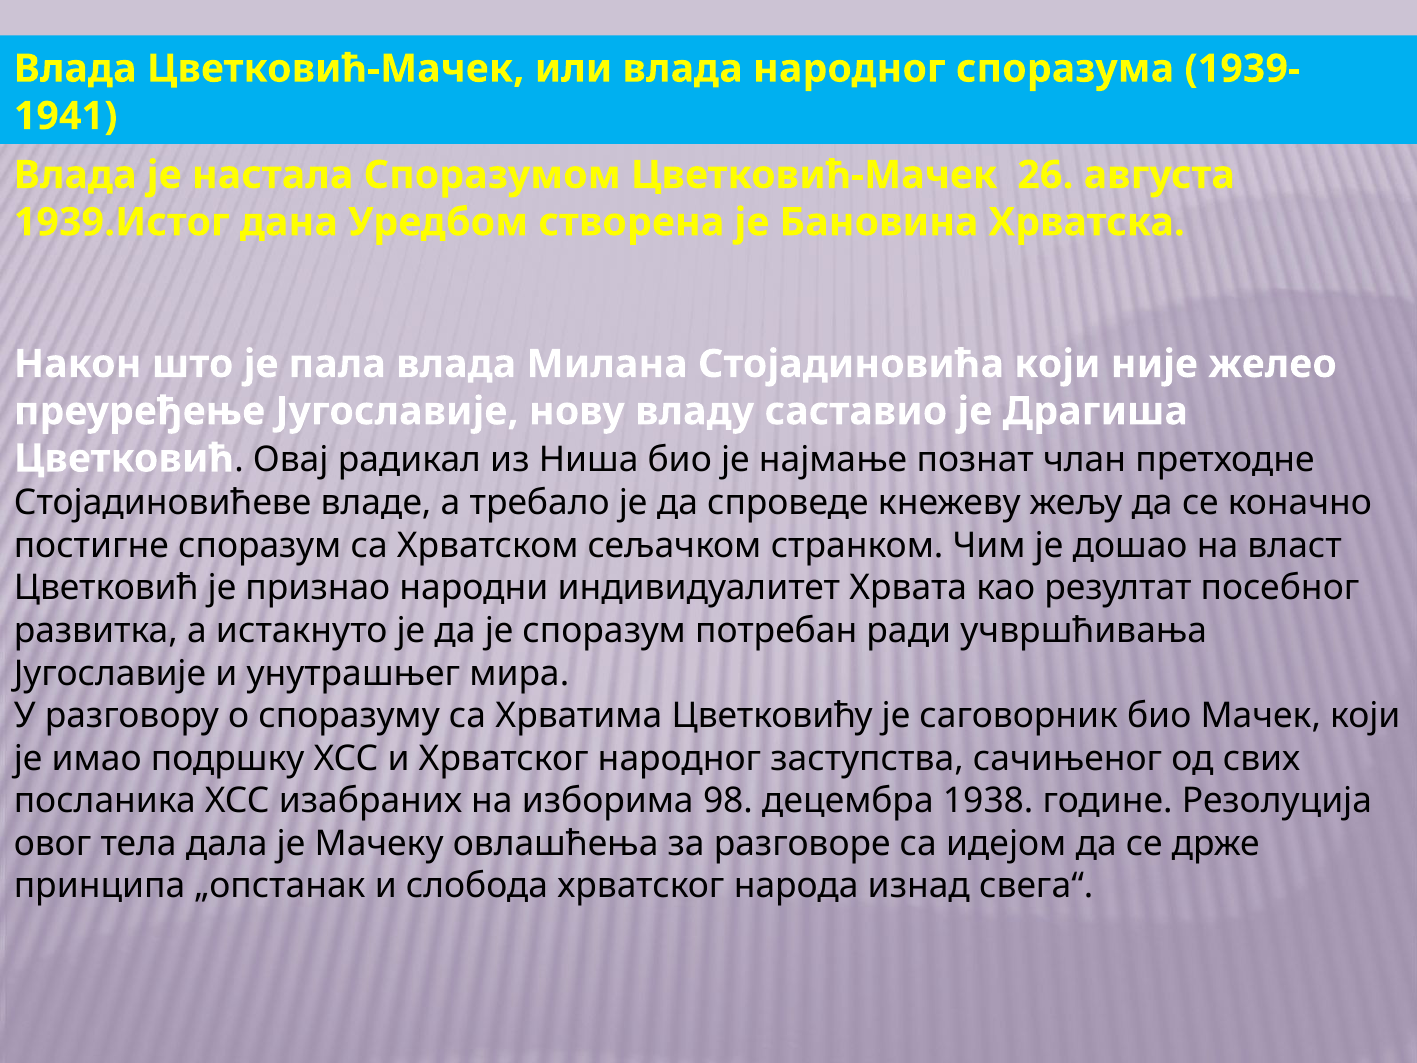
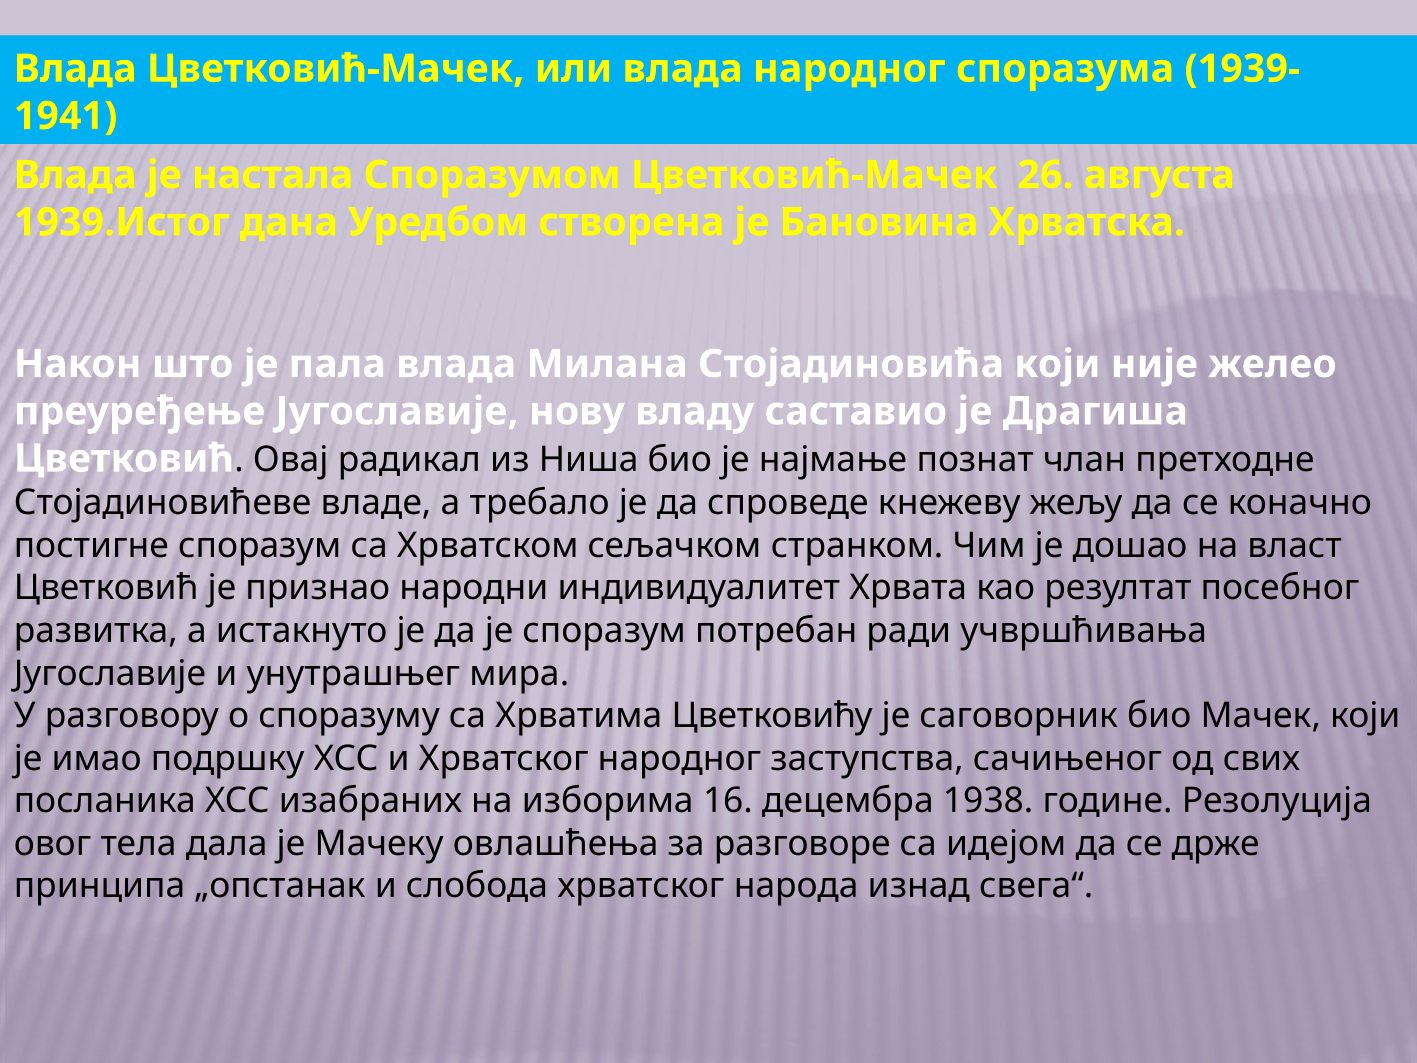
98: 98 -> 16
